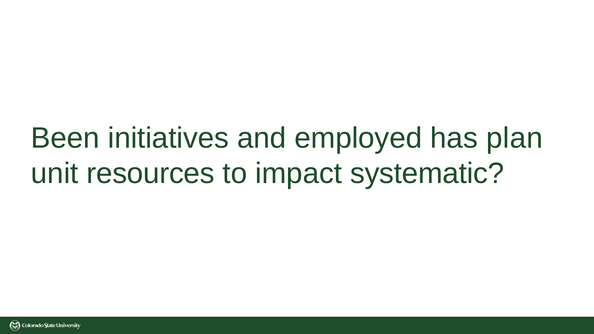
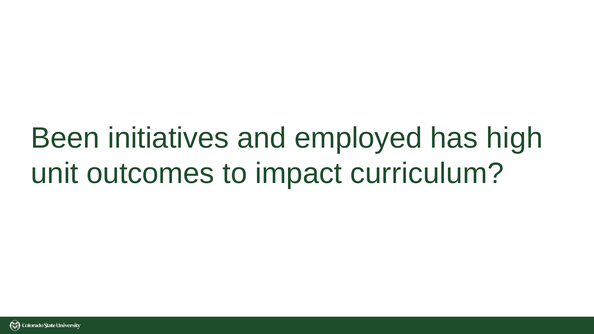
plan: plan -> high
resources: resources -> outcomes
systematic: systematic -> curriculum
